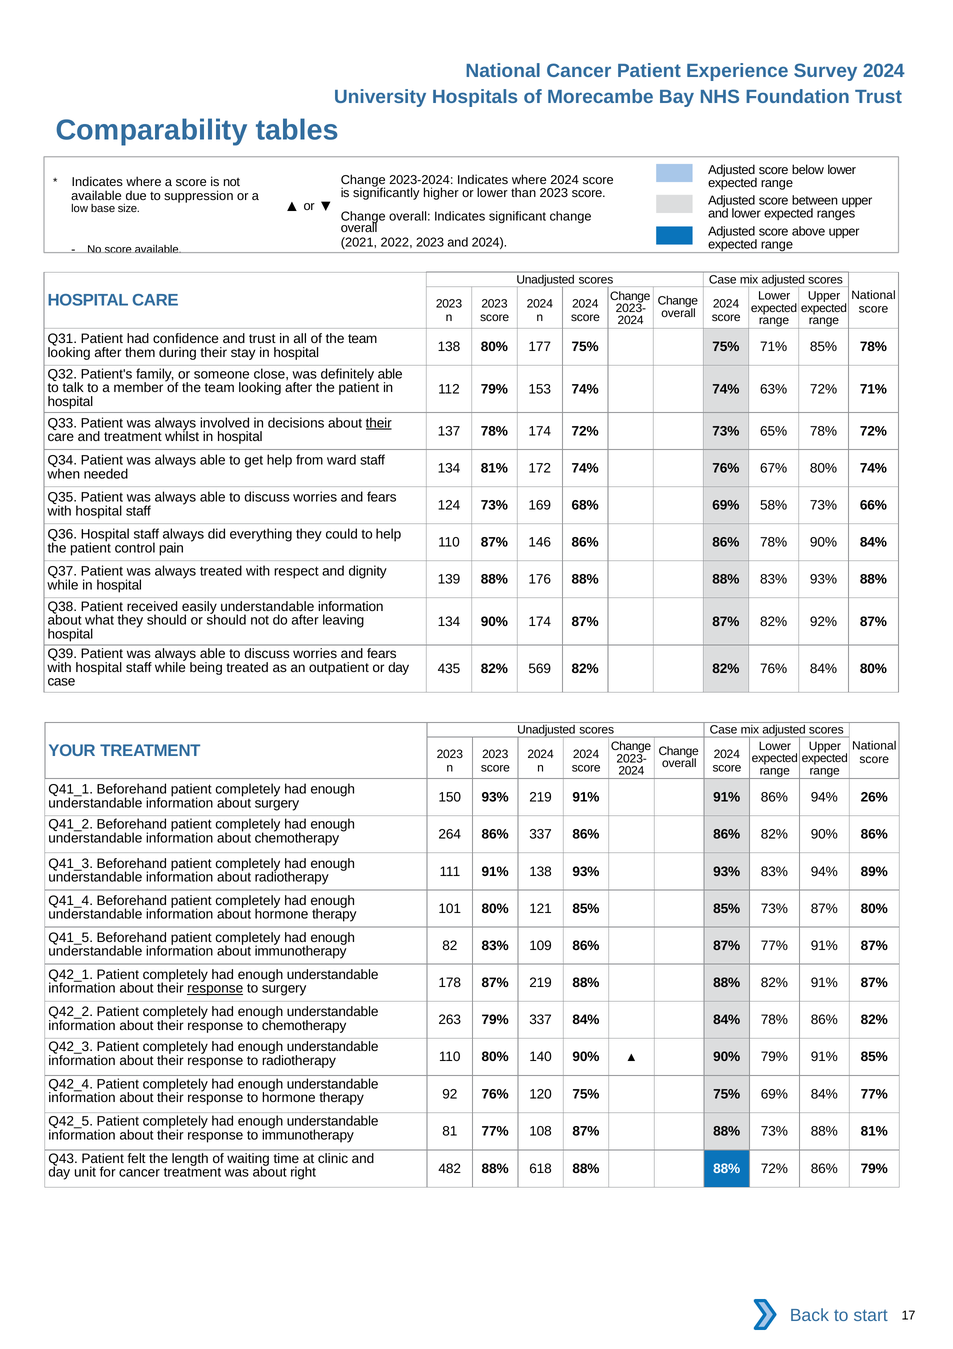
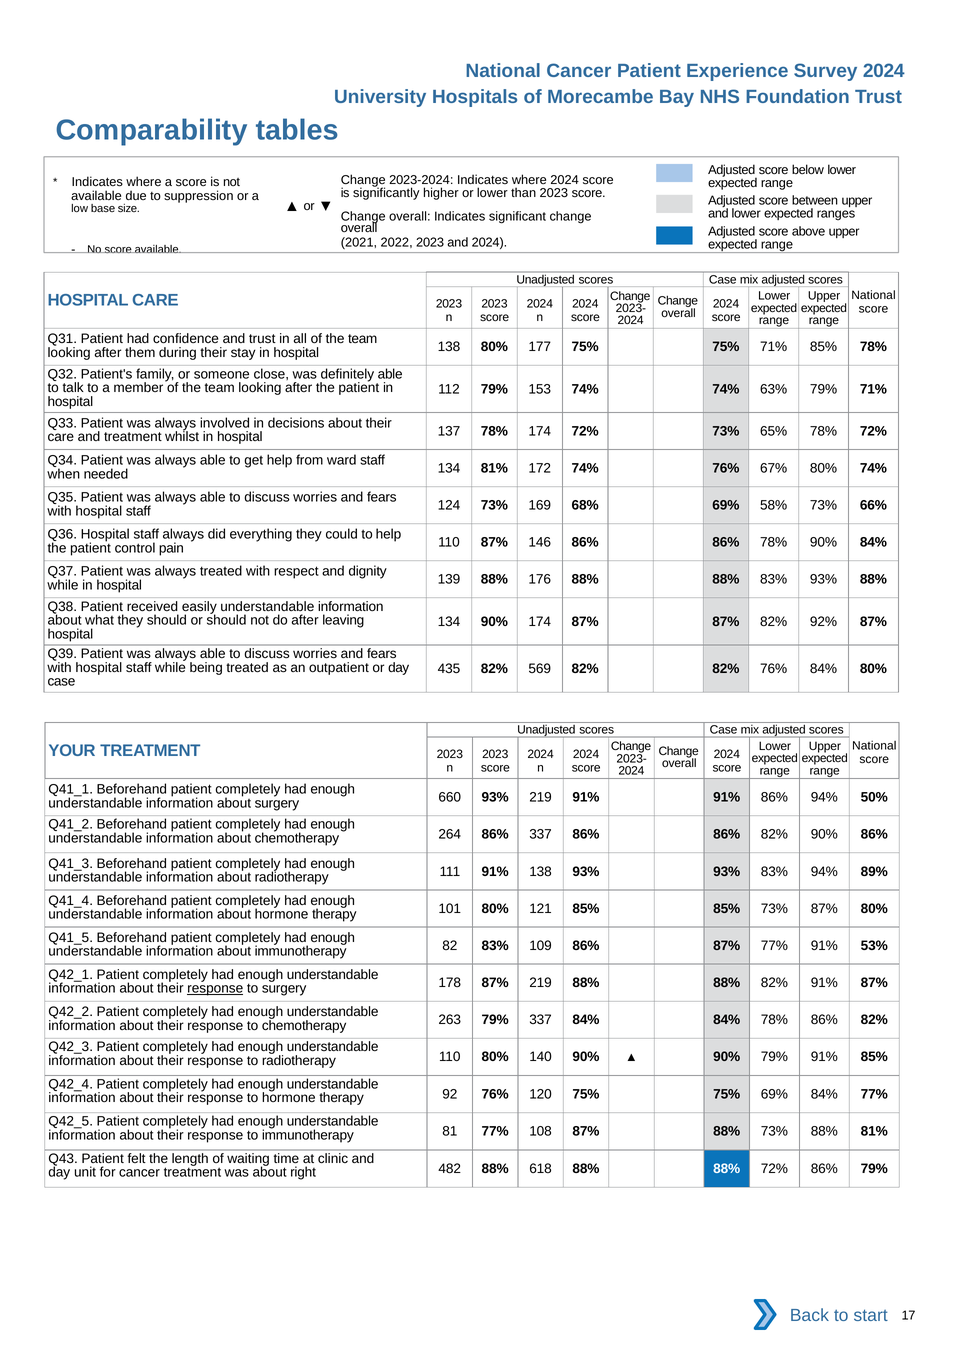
63% 72%: 72% -> 79%
their at (379, 423) underline: present -> none
150: 150 -> 660
26%: 26% -> 50%
77% 91% 87%: 87% -> 53%
